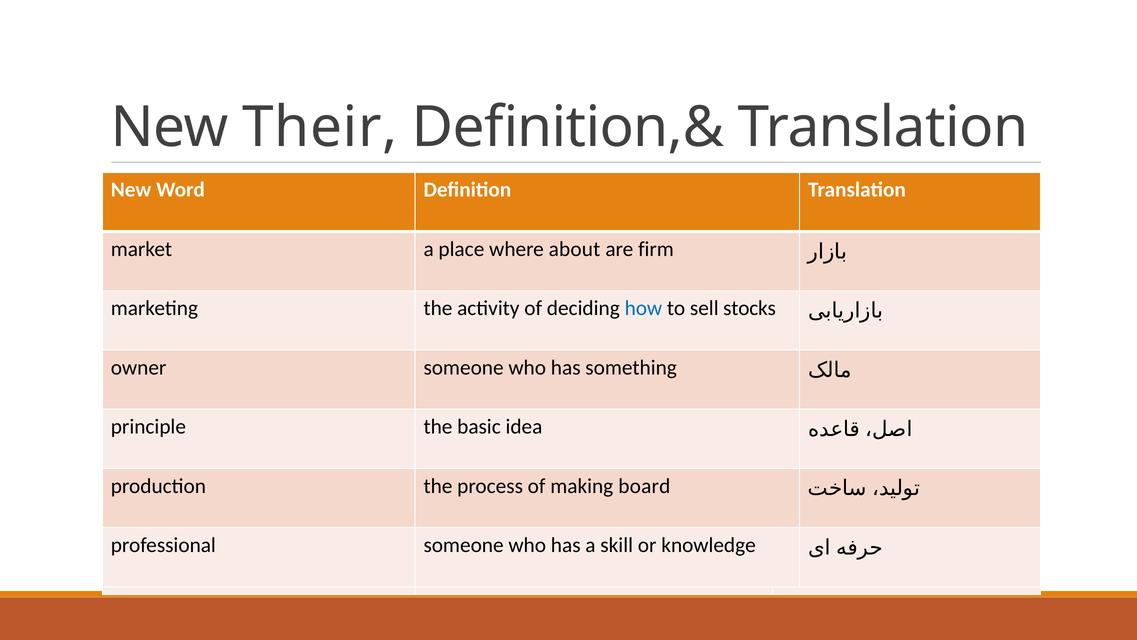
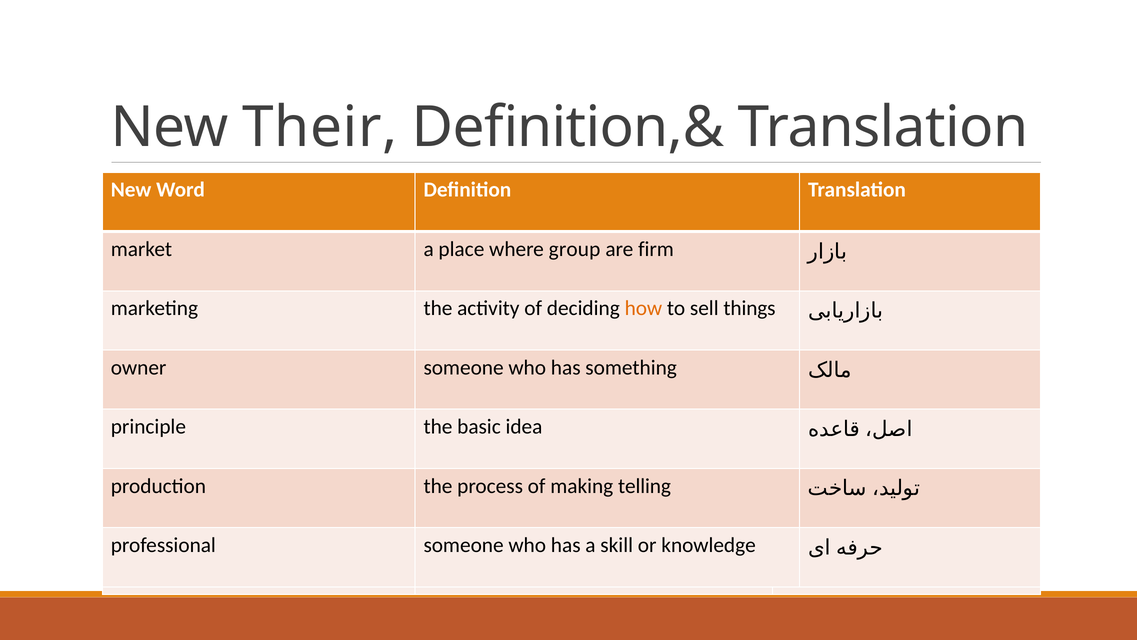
about at (575, 249): about -> group
how colour: blue -> orange
stocks: stocks -> things
board at (644, 486): board -> telling
